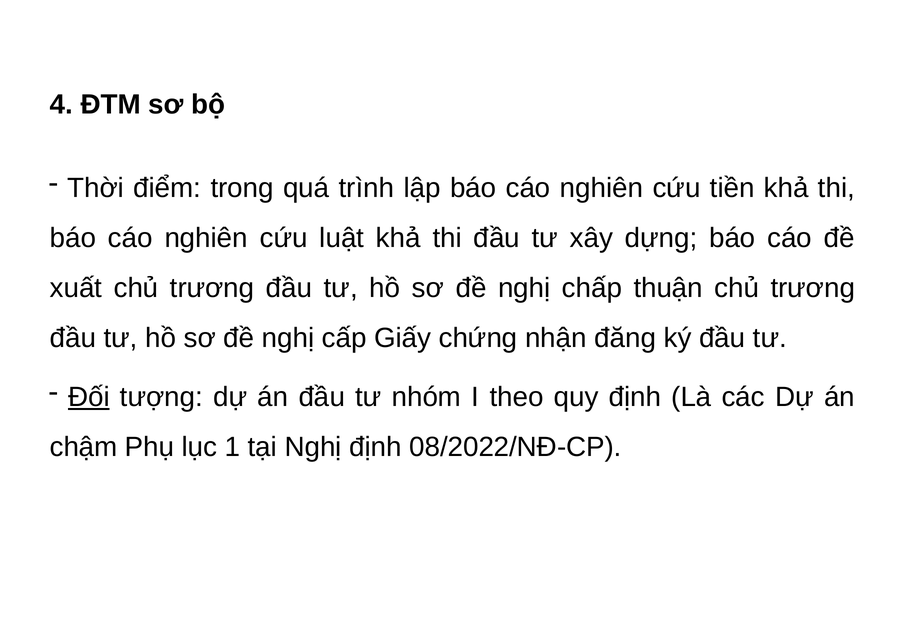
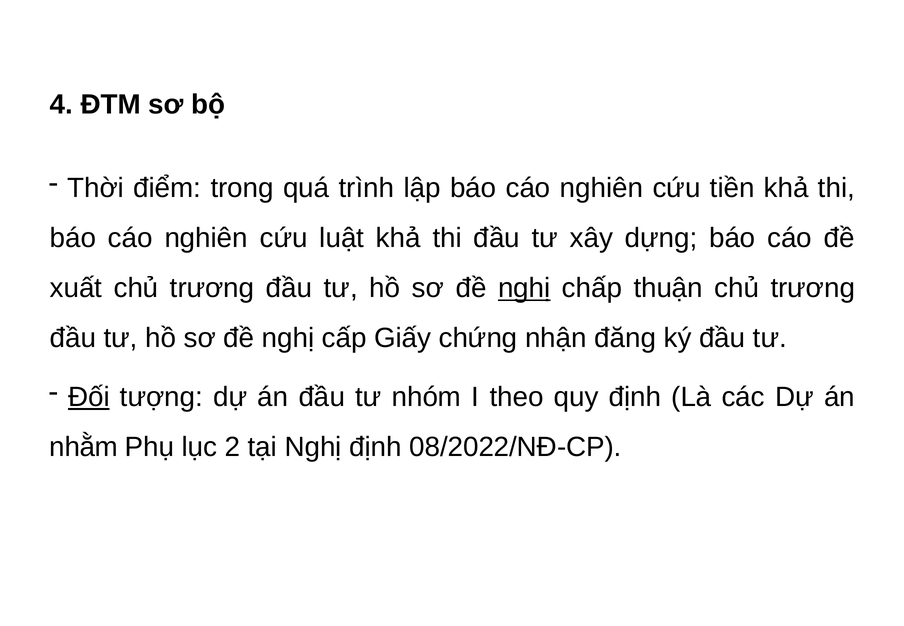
nghị at (524, 288) underline: none -> present
chậm: chậm -> nhằm
1: 1 -> 2
